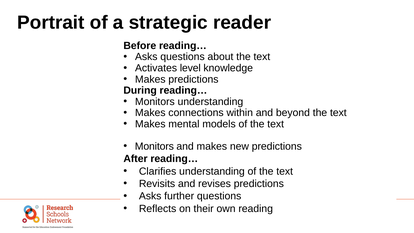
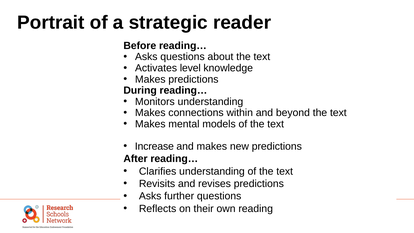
Monitors at (154, 146): Monitors -> Increase
